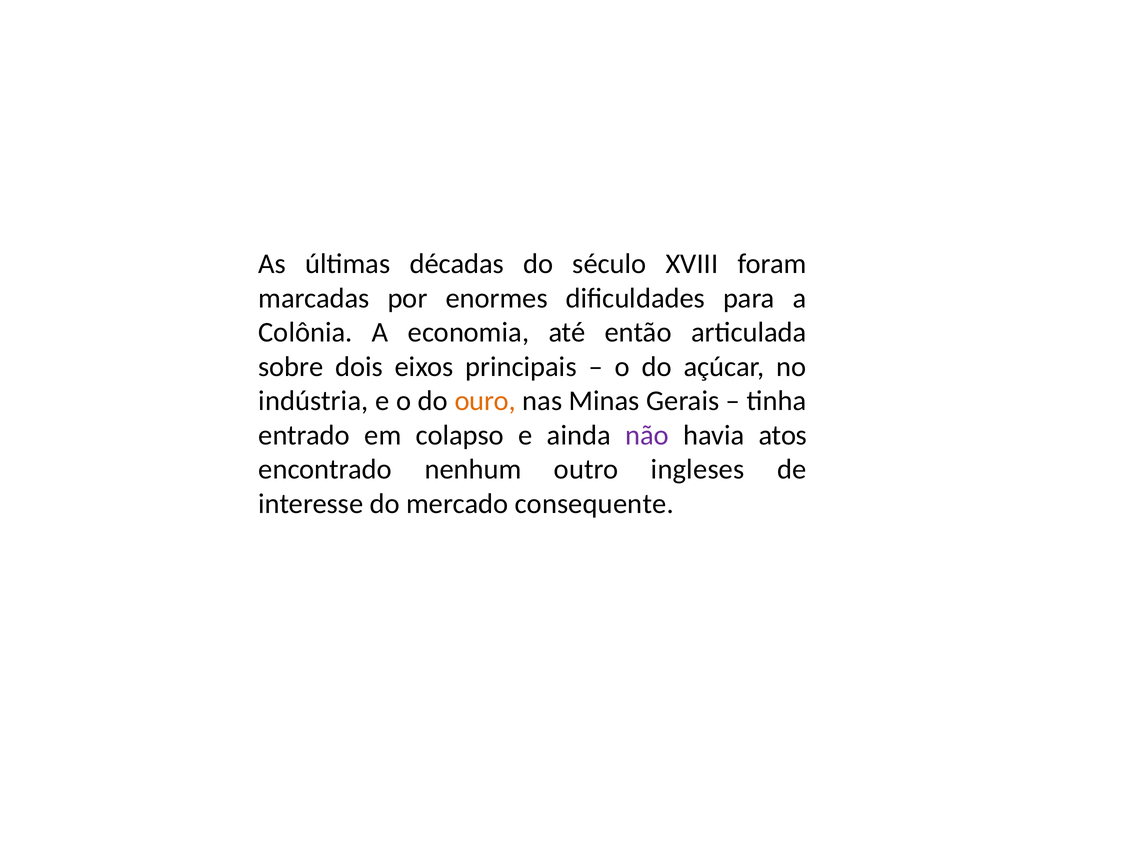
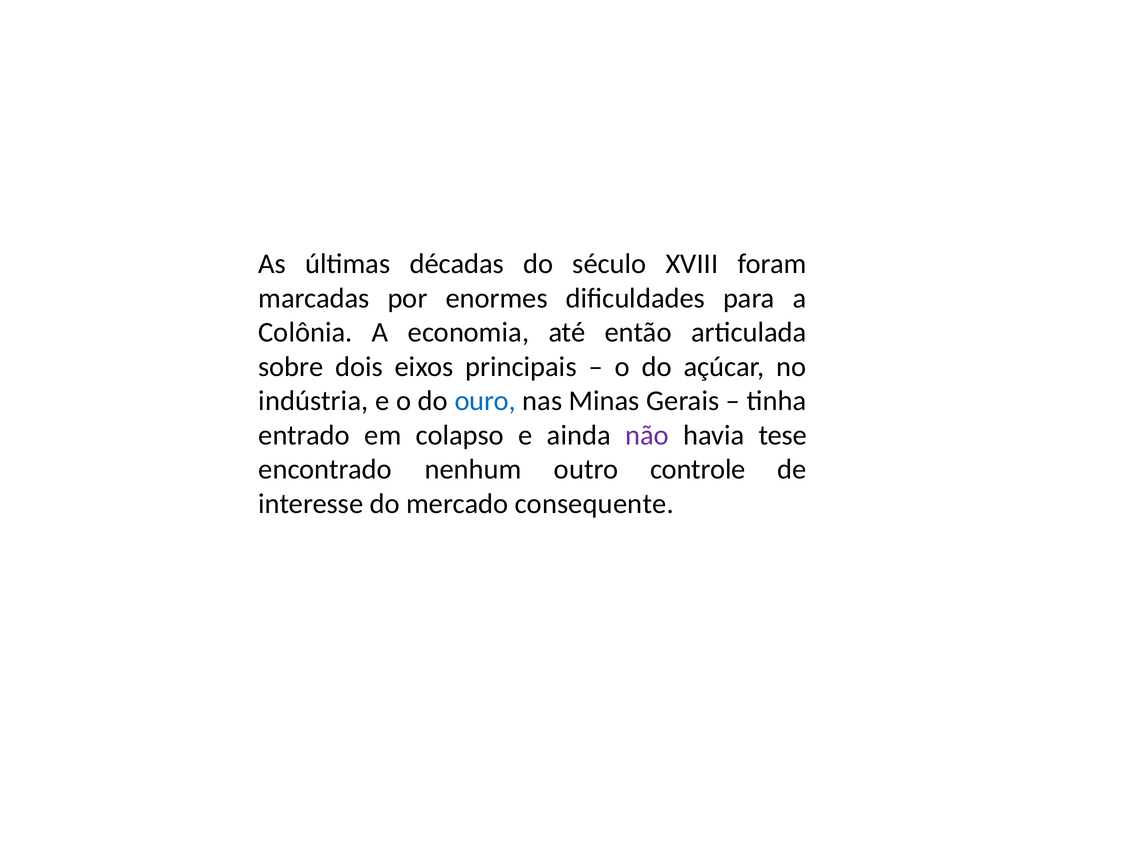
ouro colour: orange -> blue
atos: atos -> tese
ingleses: ingleses -> controle
